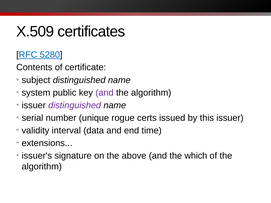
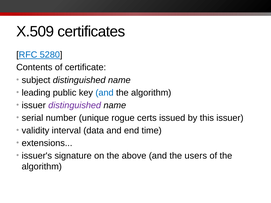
system: system -> leading
and at (105, 93) colour: purple -> blue
which: which -> users
